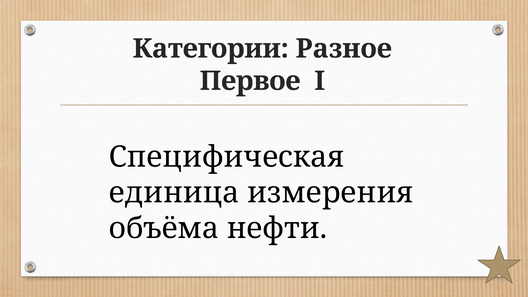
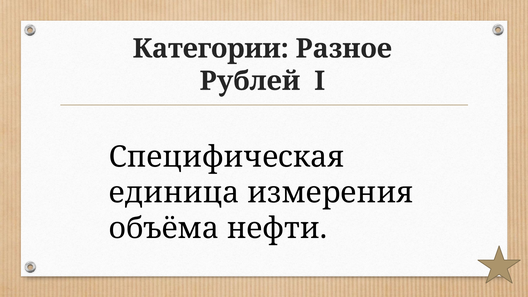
Первое: Первое -> Рублей
